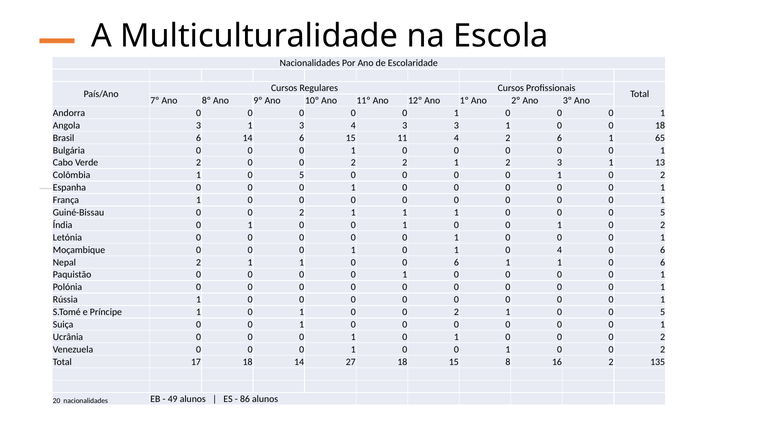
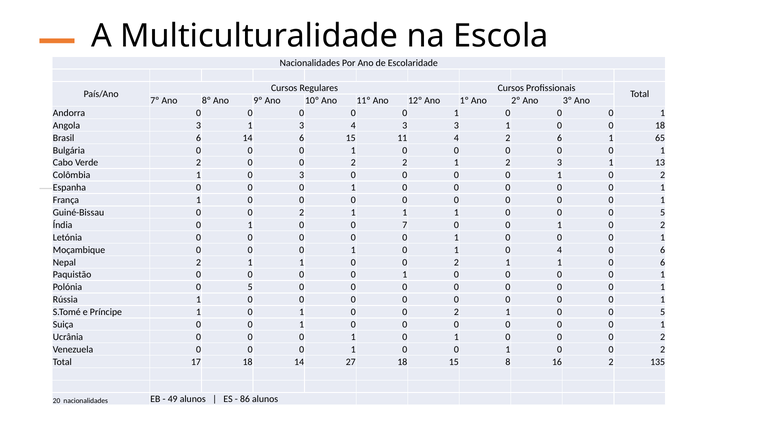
1 0 5: 5 -> 3
1 at (405, 225): 1 -> 7
6 at (456, 262): 6 -> 2
Polónia 0 0: 0 -> 5
